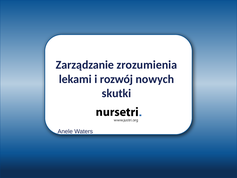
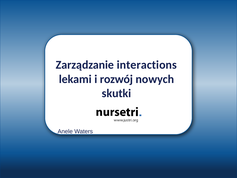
zrozumienia: zrozumienia -> interactions
